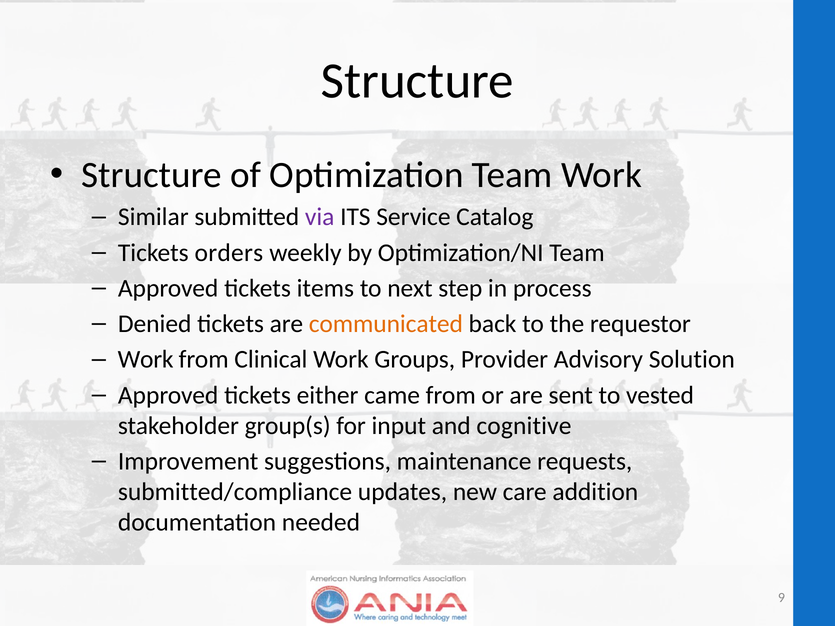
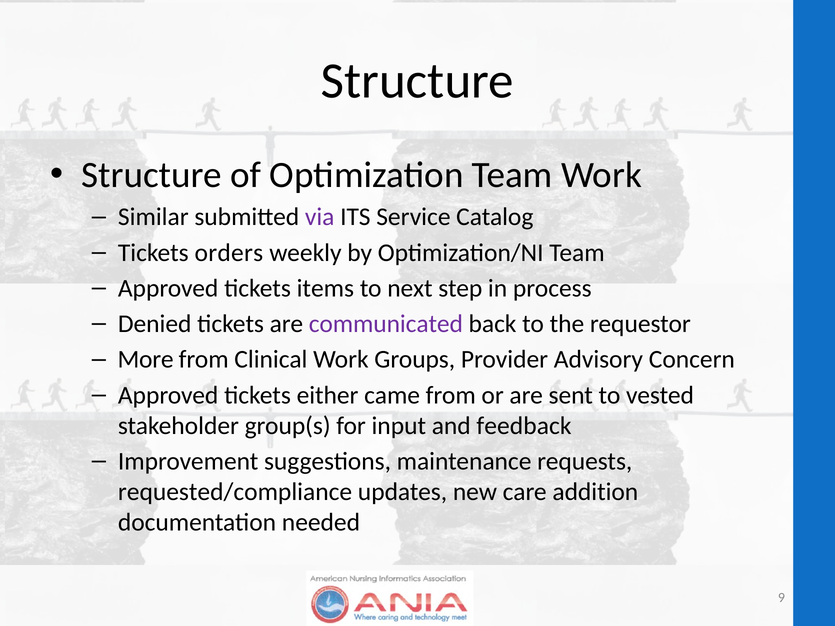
communicated colour: orange -> purple
Work at (146, 360): Work -> More
Solution: Solution -> Concern
cognitive: cognitive -> feedback
submitted/compliance: submitted/compliance -> requested/compliance
